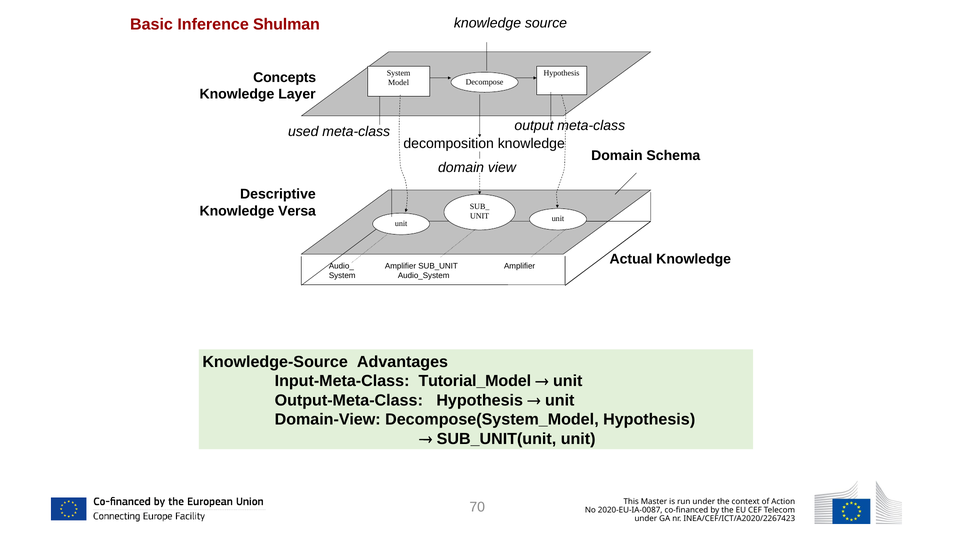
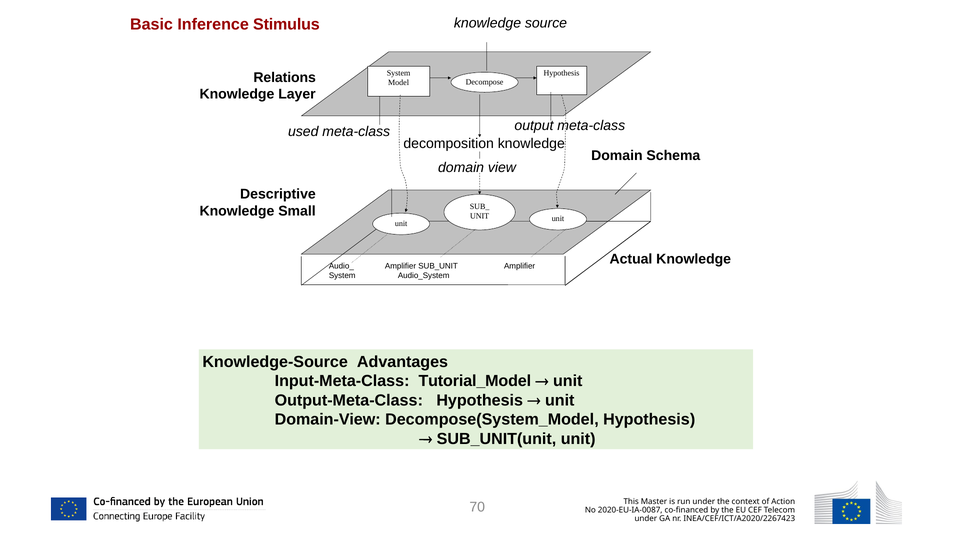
Shulman: Shulman -> Stimulus
Concepts: Concepts -> Relations
Versa: Versa -> Small
